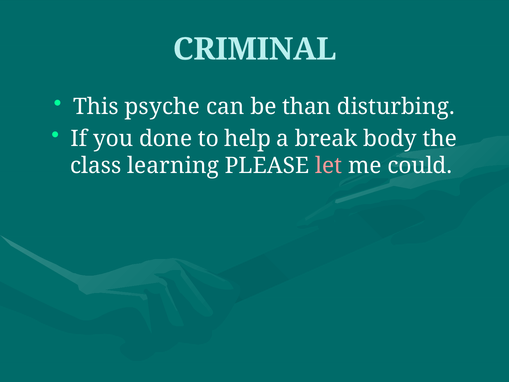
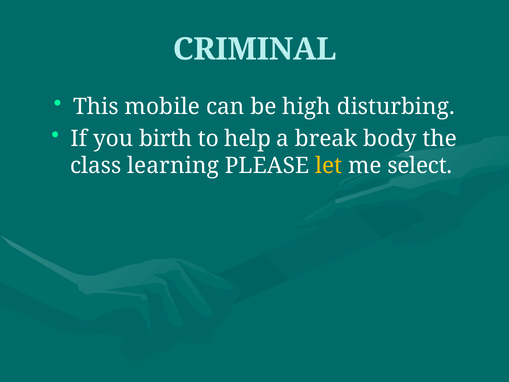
psyche: psyche -> mobile
than: than -> high
done: done -> birth
let colour: pink -> yellow
could: could -> select
